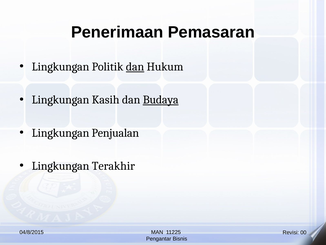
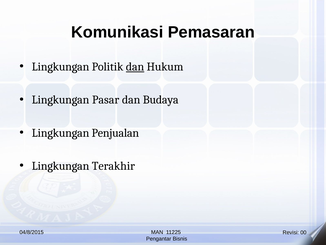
Penerimaan: Penerimaan -> Komunikasi
Kasih: Kasih -> Pasar
Budaya underline: present -> none
